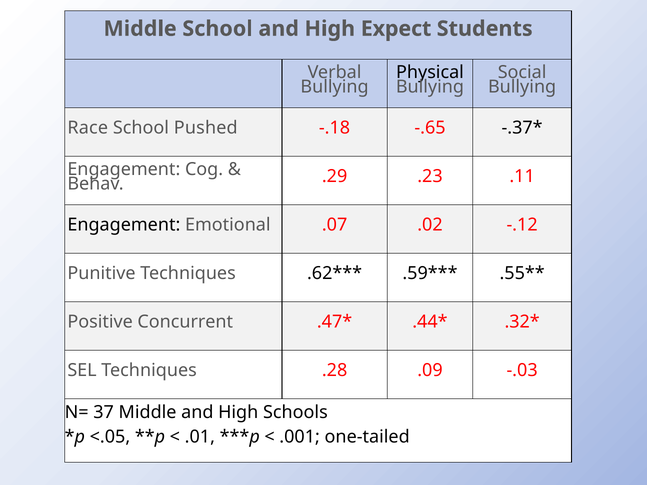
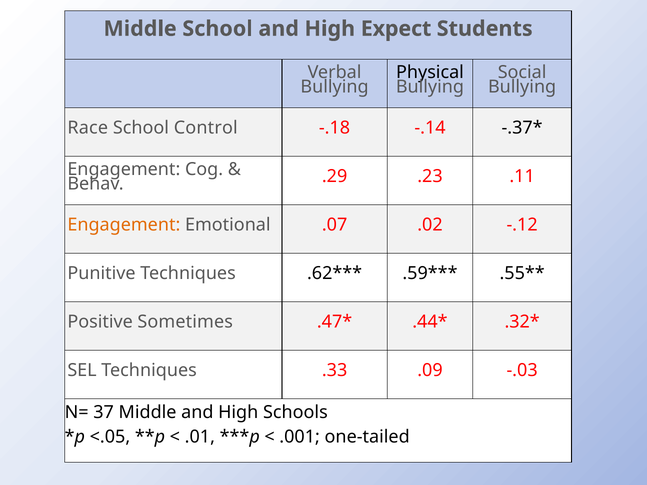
Pushed: Pushed -> Control
-.65: -.65 -> -.14
Engagement at (124, 225) colour: black -> orange
Concurrent: Concurrent -> Sometimes
.28: .28 -> .33
